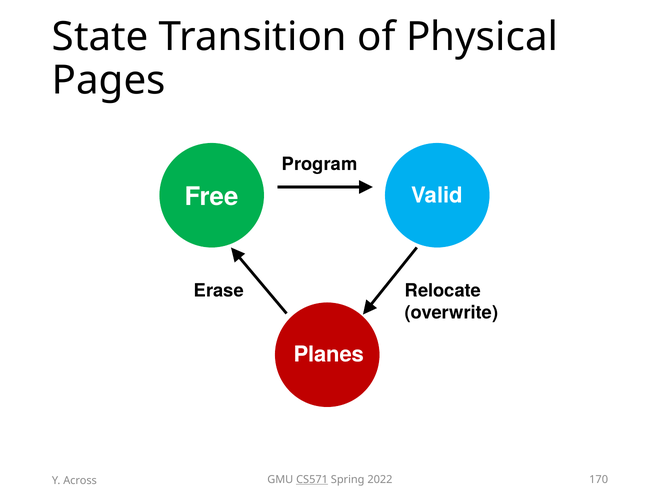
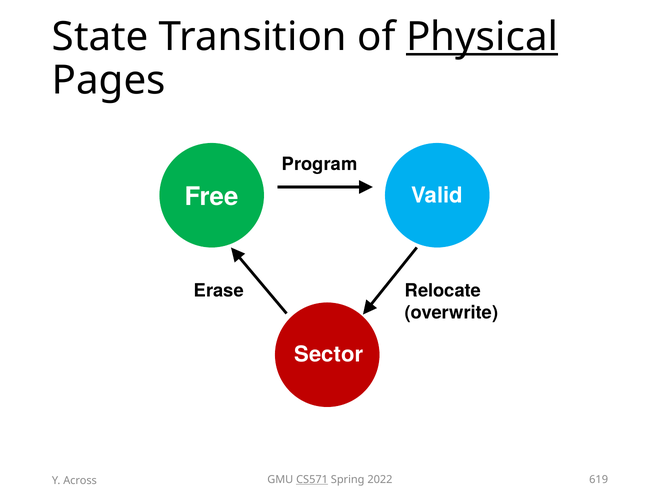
Physical underline: none -> present
Planes: Planes -> Sector
170: 170 -> 619
